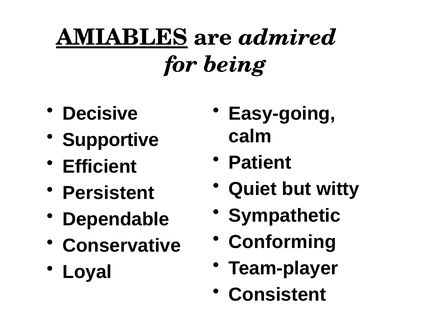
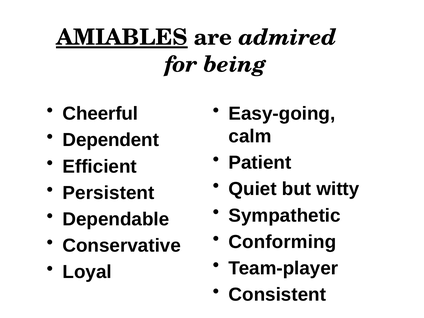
Decisive: Decisive -> Cheerful
Supportive: Supportive -> Dependent
